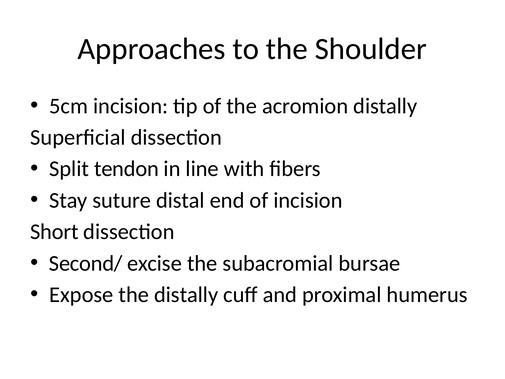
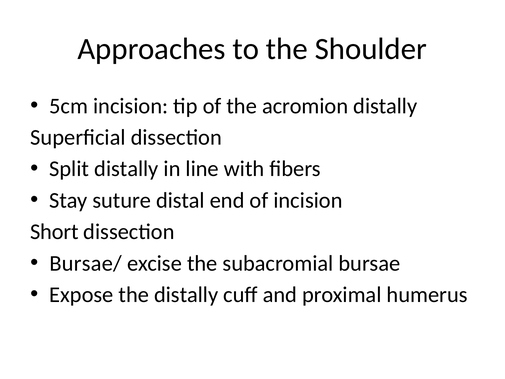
Split tendon: tendon -> distally
Second/: Second/ -> Bursae/
